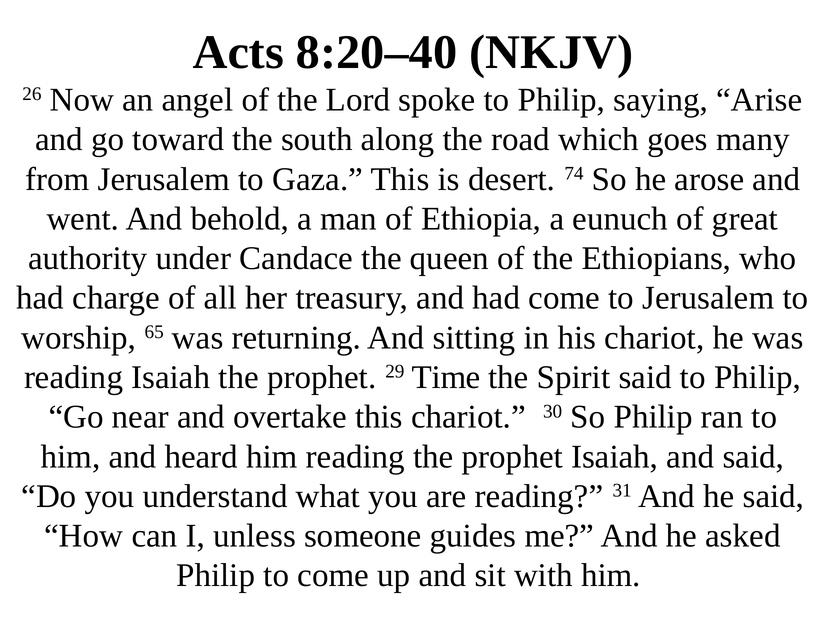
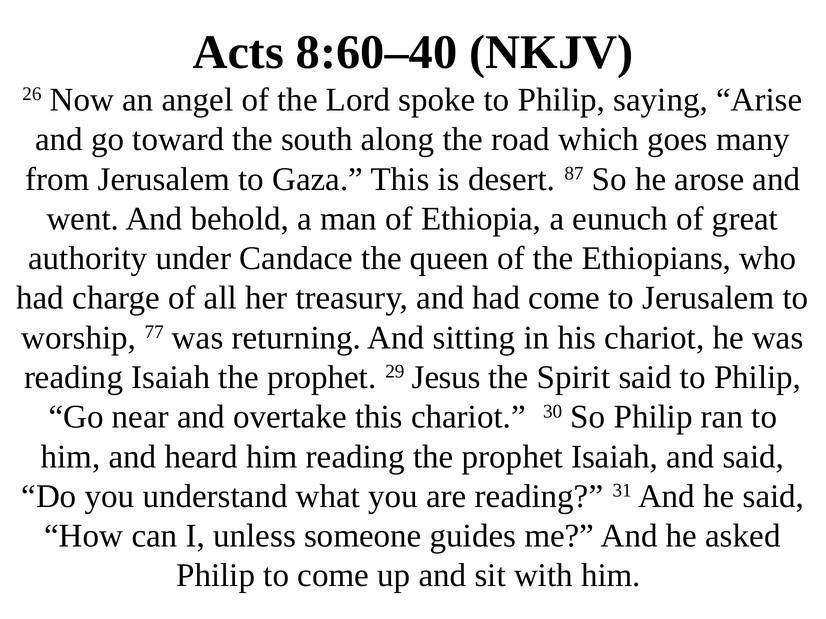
8:20–40: 8:20–40 -> 8:60–40
74: 74 -> 87
65: 65 -> 77
Time: Time -> Jesus
